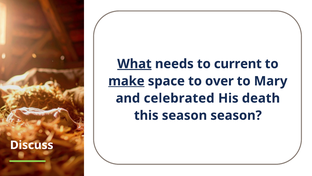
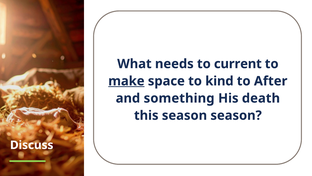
What underline: present -> none
over: over -> kind
Mary: Mary -> After
celebrated: celebrated -> something
